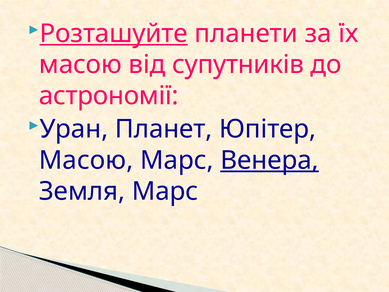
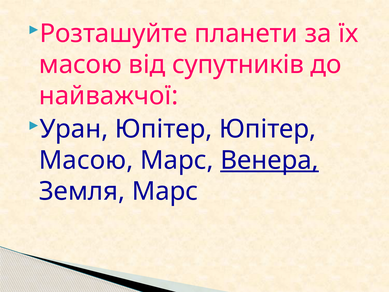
Розташуйте underline: present -> none
астрономії: астрономії -> найважчої
Уран Планет: Планет -> Юпітер
